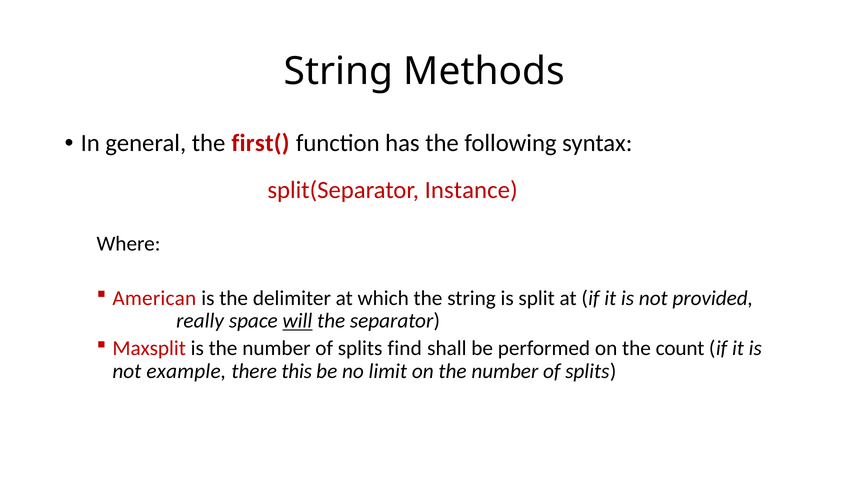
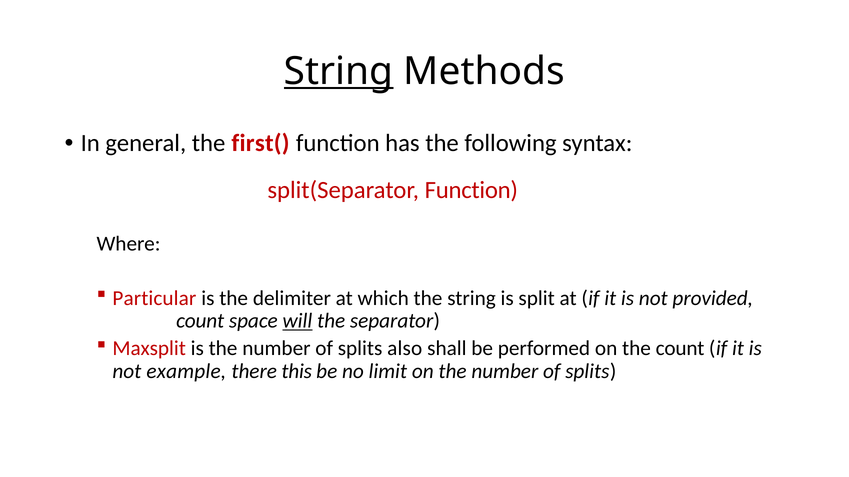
String at (339, 71) underline: none -> present
split(Separator Instance: Instance -> Function
American: American -> Particular
really at (200, 321): really -> count
find: find -> also
